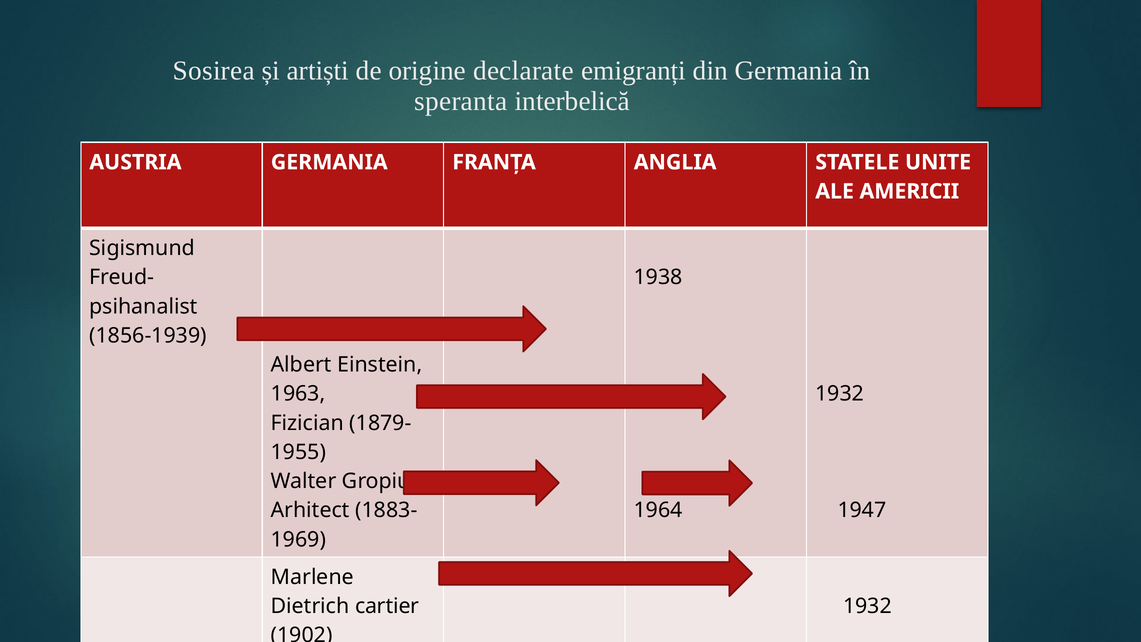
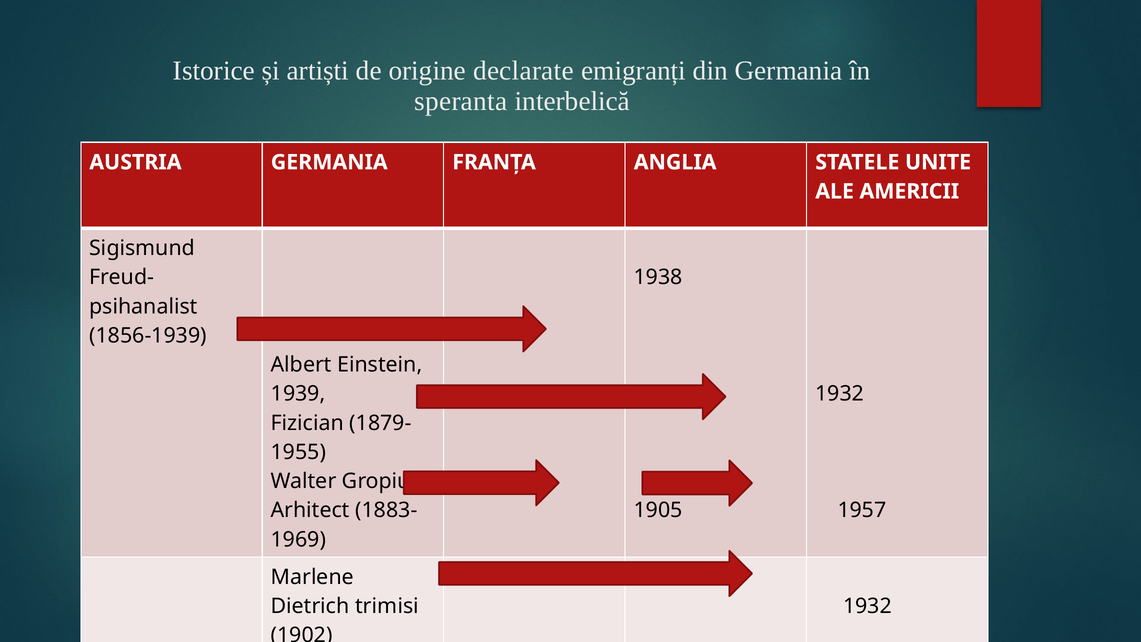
Sosirea: Sosirea -> Istorice
1963: 1963 -> 1939
1964: 1964 -> 1905
1947: 1947 -> 1957
cartier: cartier -> trimisi
